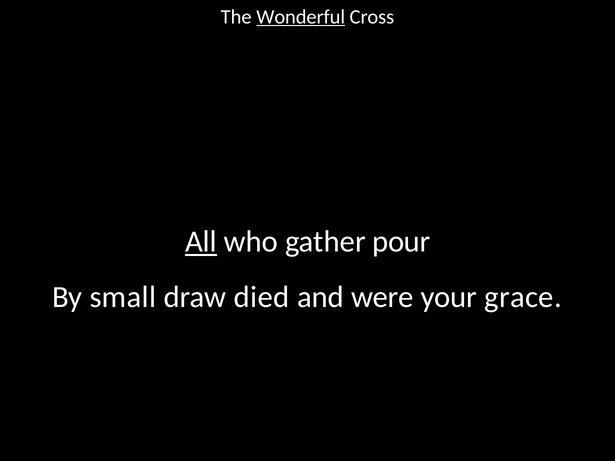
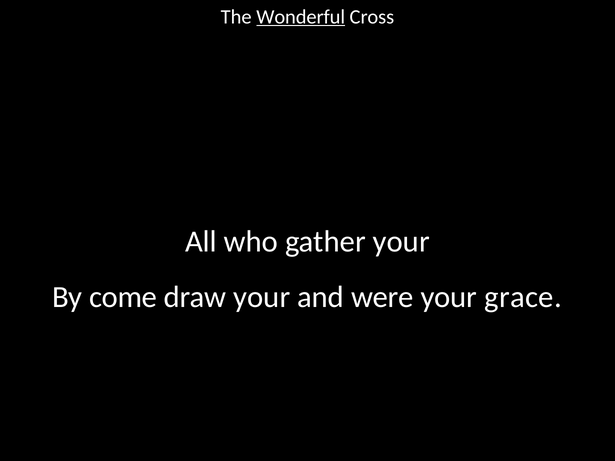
All underline: present -> none
gather pour: pour -> your
small: small -> come
draw died: died -> your
